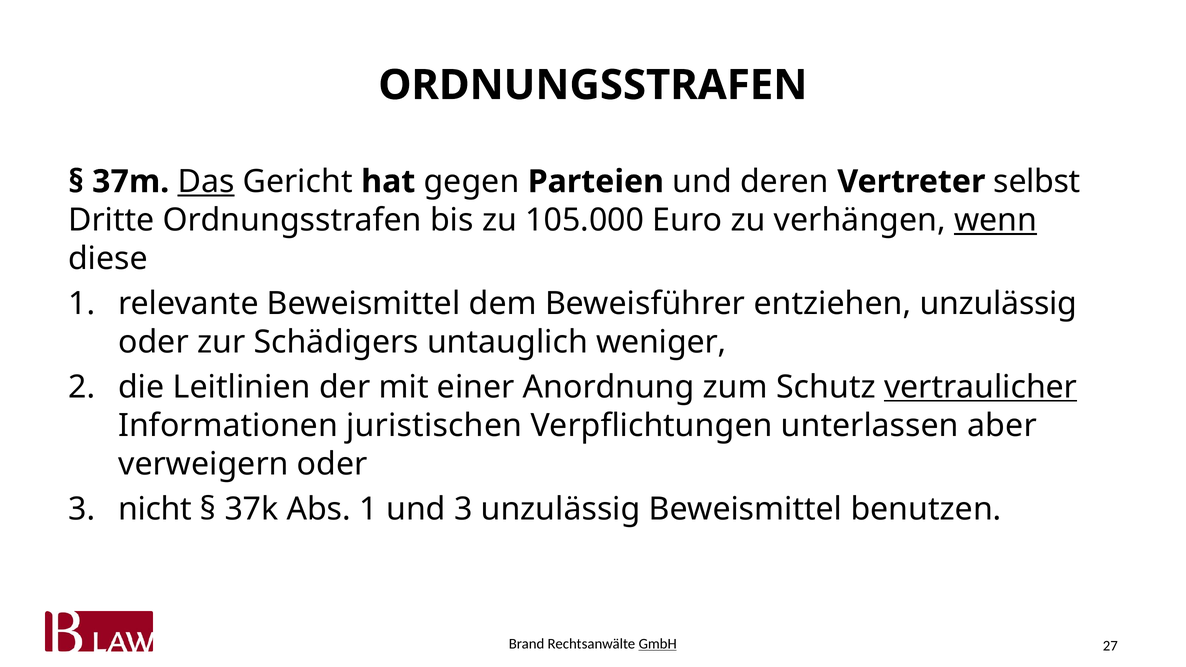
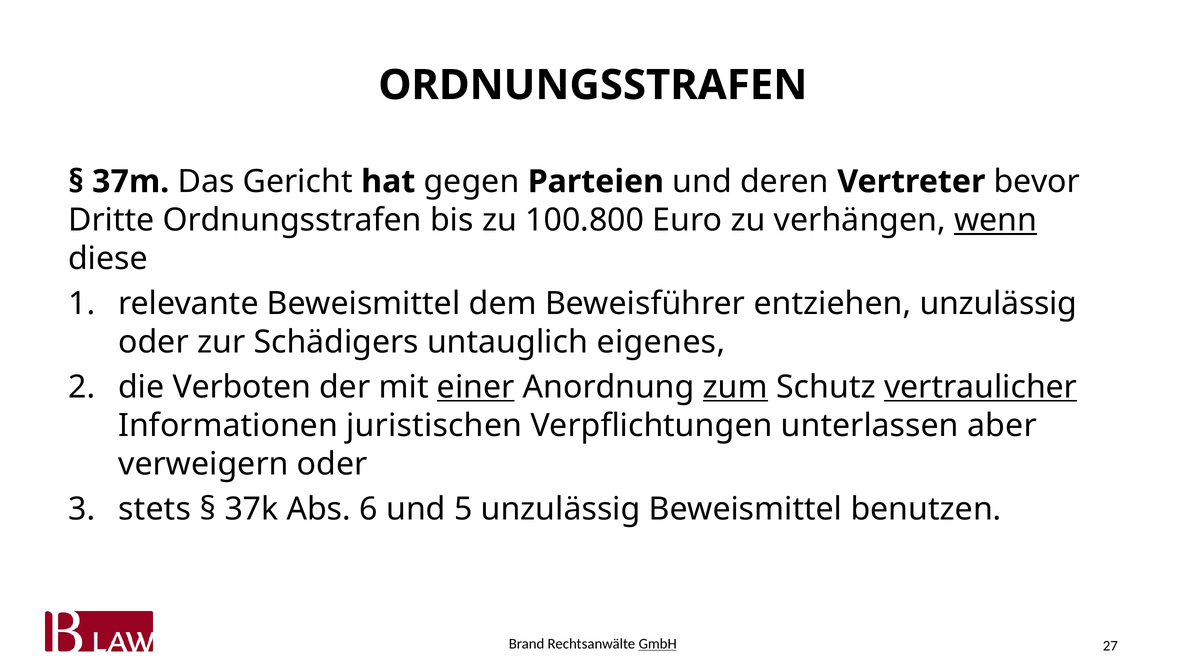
Das underline: present -> none
selbst: selbst -> bevor
105.000: 105.000 -> 100.800
weniger: weniger -> eigenes
Leitlinien: Leitlinien -> Verboten
einer underline: none -> present
zum underline: none -> present
nicht: nicht -> stets
Abs 1: 1 -> 6
und 3: 3 -> 5
